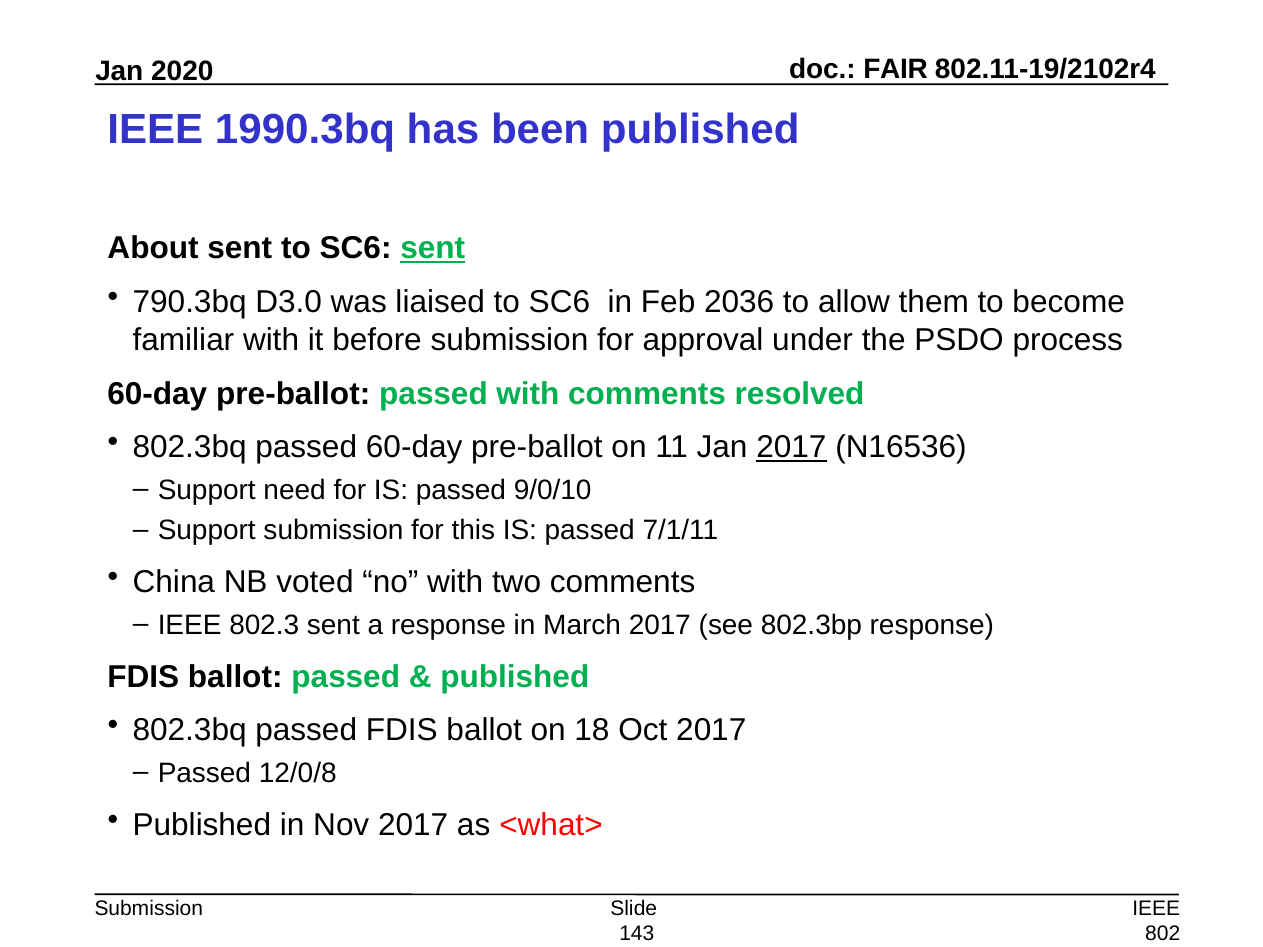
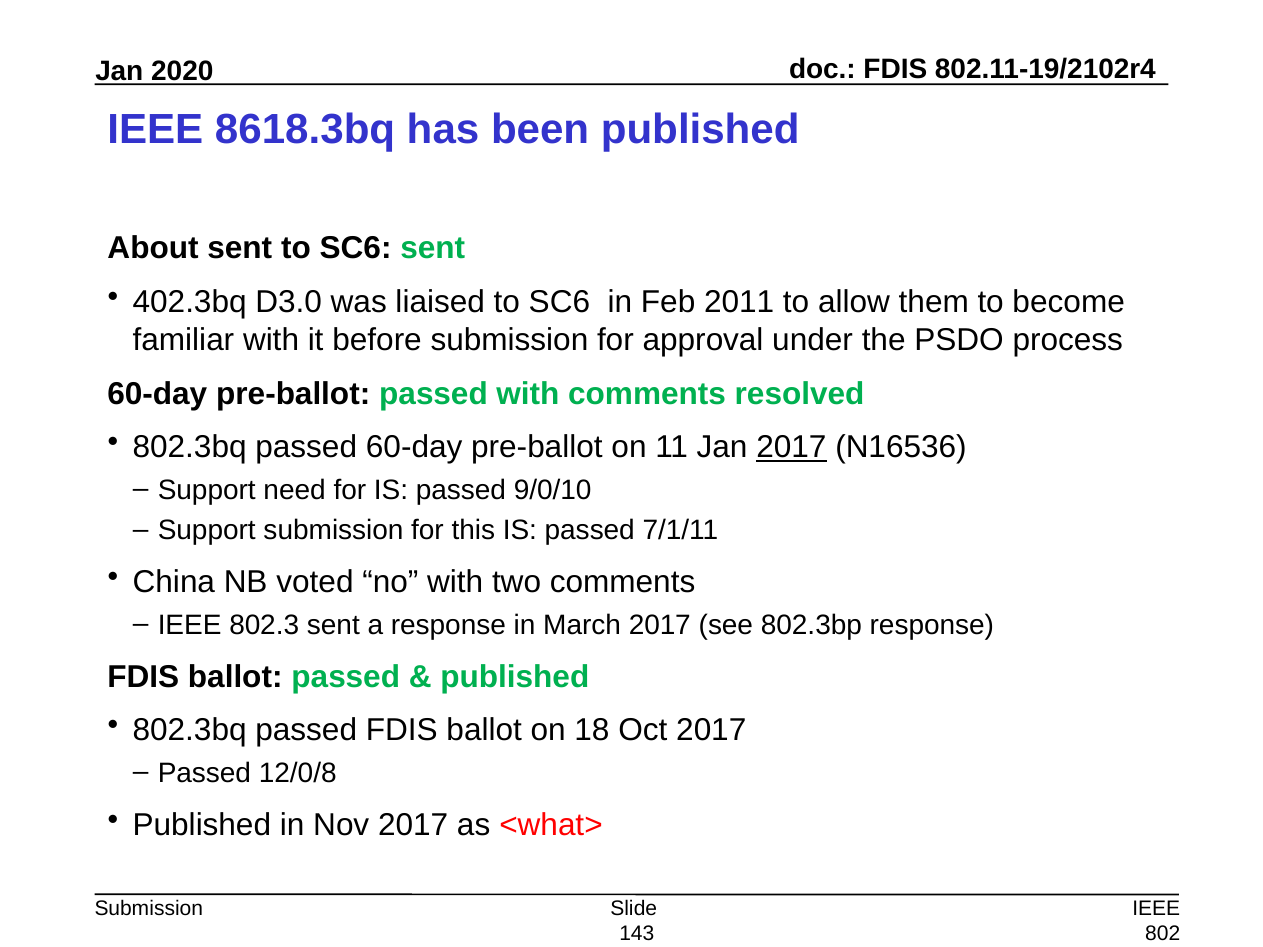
FAIR at (896, 69): FAIR -> FDIS
1990.3bq: 1990.3bq -> 8618.3bq
sent at (433, 249) underline: present -> none
790.3bq: 790.3bq -> 402.3bq
2036: 2036 -> 2011
